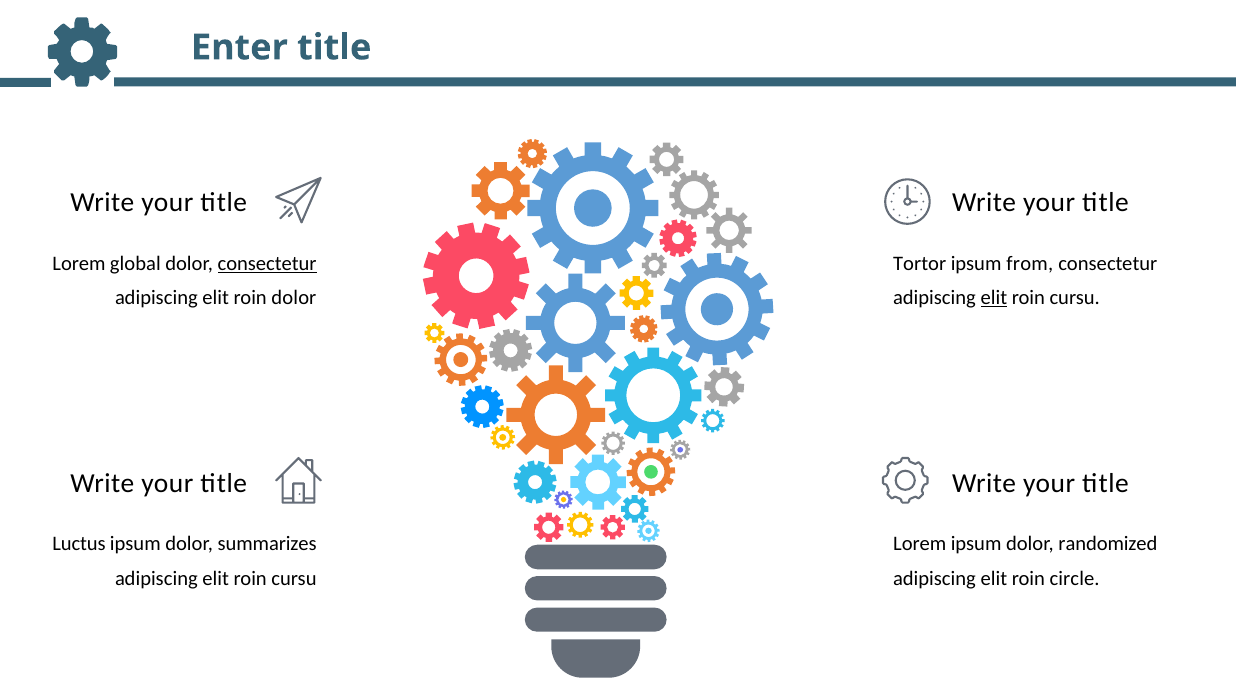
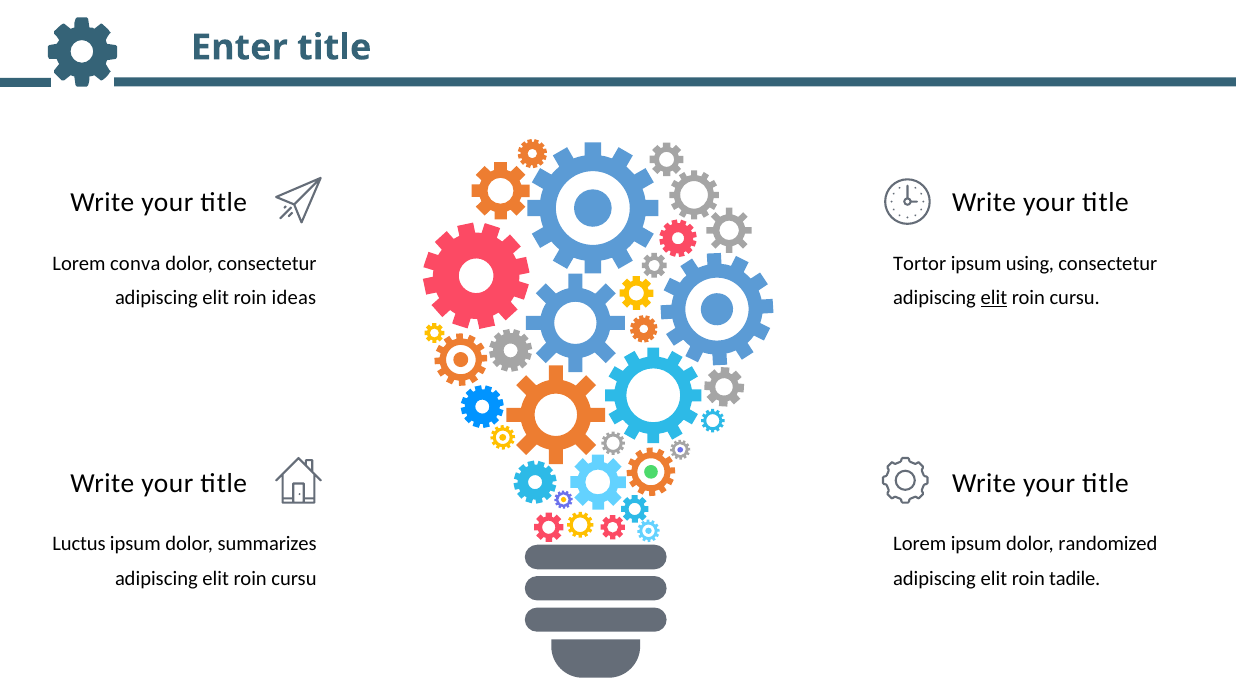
global: global -> conva
consectetur at (267, 263) underline: present -> none
from: from -> using
roin dolor: dolor -> ideas
circle: circle -> tadile
